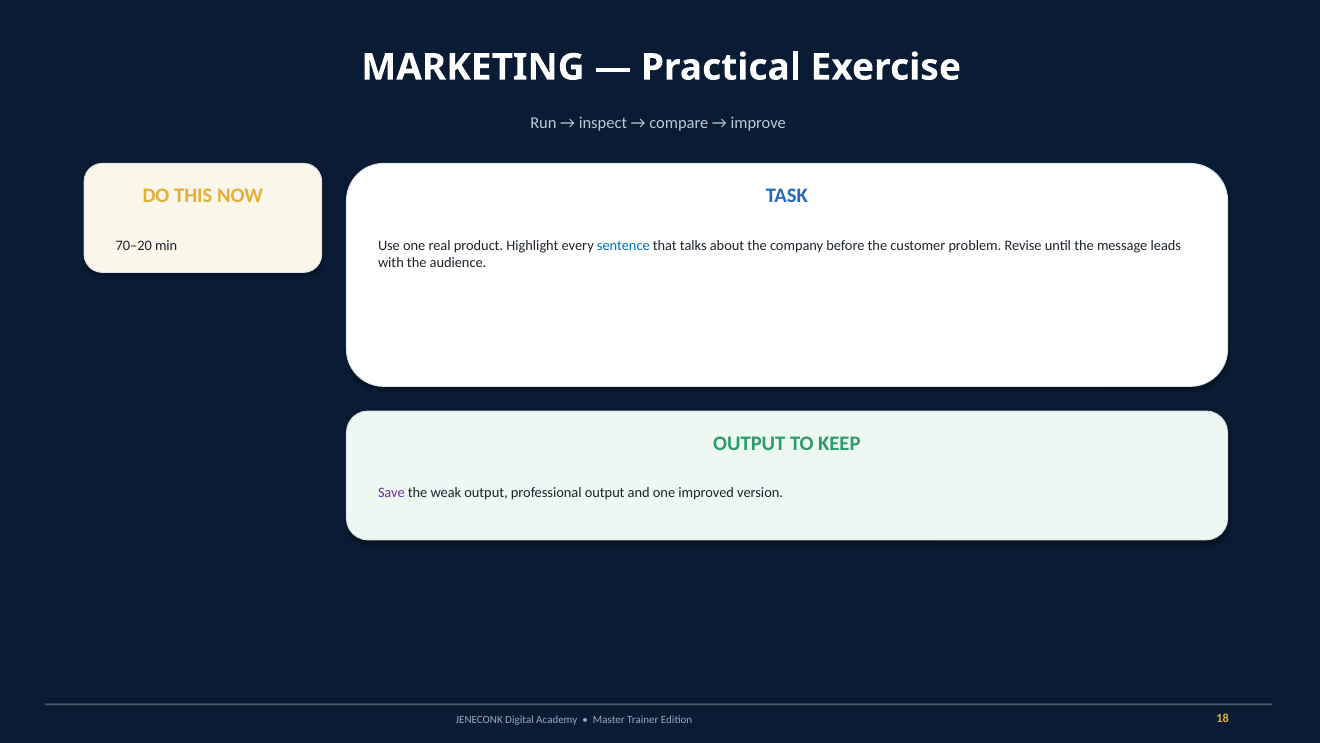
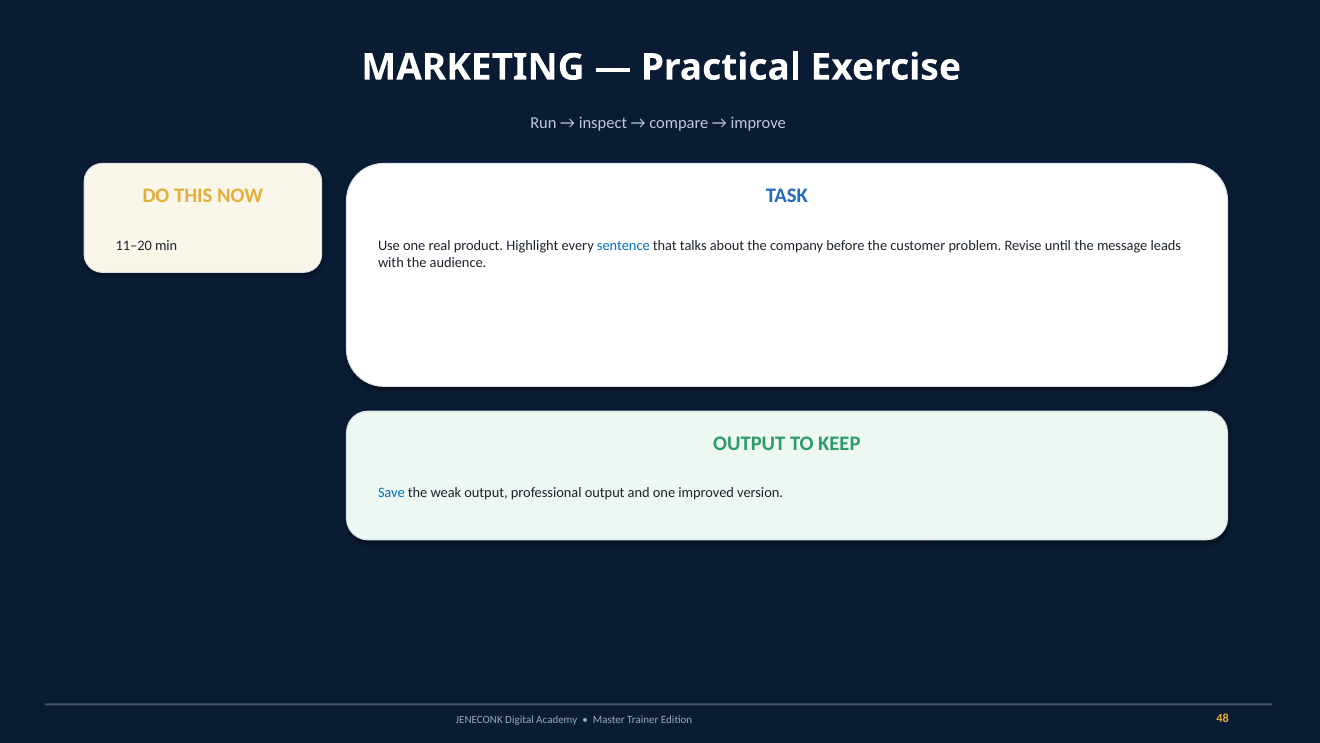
70–20: 70–20 -> 11–20
Save colour: purple -> blue
18: 18 -> 48
